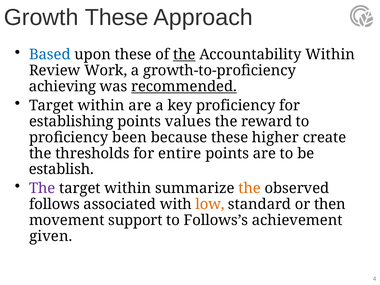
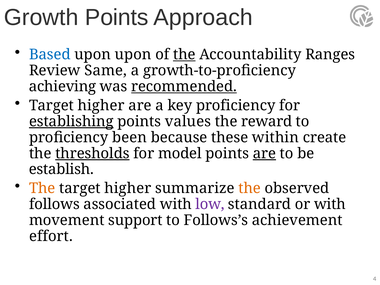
Growth These: These -> Points
upon these: these -> upon
Accountability Within: Within -> Ranges
Work: Work -> Same
within at (101, 105): within -> higher
establishing underline: none -> present
higher: higher -> within
thresholds underline: none -> present
entire: entire -> model
are at (264, 153) underline: none -> present
The at (42, 188) colour: purple -> orange
within at (128, 188): within -> higher
low colour: orange -> purple
or then: then -> with
given: given -> effort
